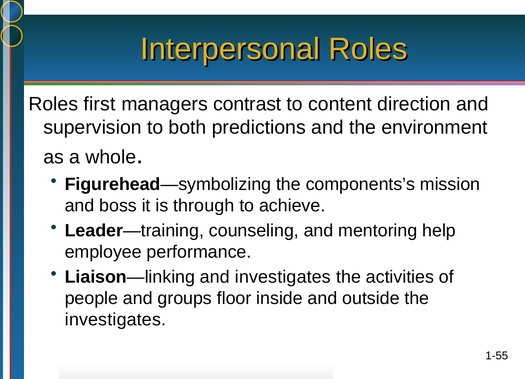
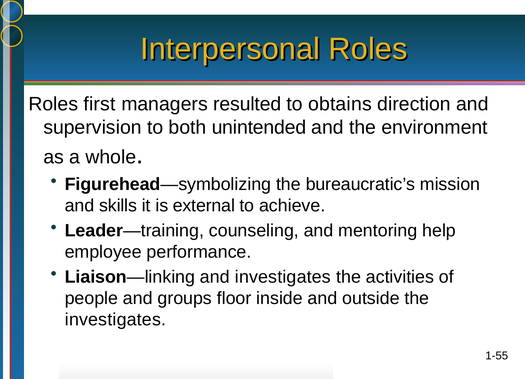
contrast: contrast -> resulted
content: content -> obtains
predictions: predictions -> unintended
components’s: components’s -> bureaucratic’s
boss: boss -> skills
through: through -> external
